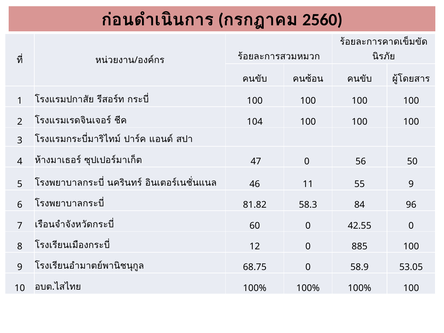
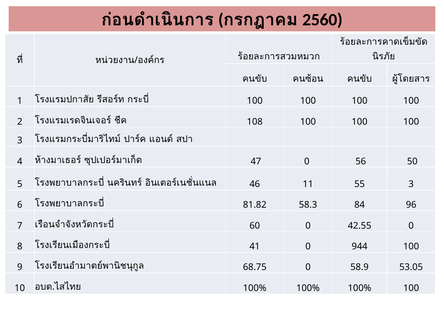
104: 104 -> 108
55 9: 9 -> 3
12: 12 -> 41
885: 885 -> 944
